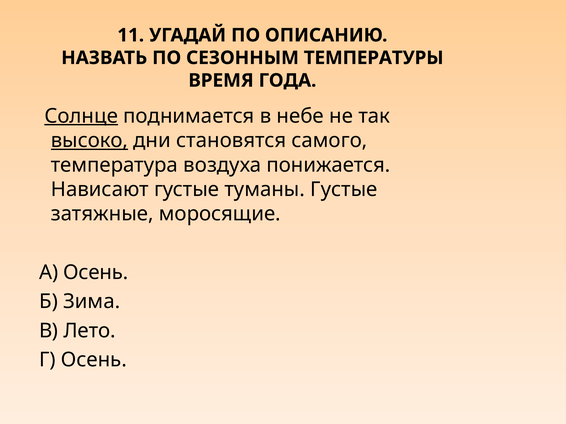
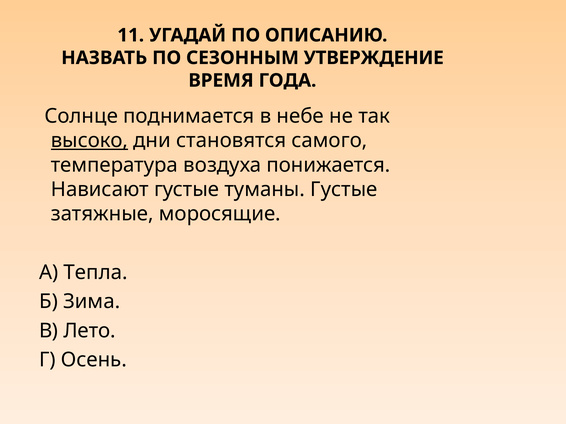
ТЕМПЕРАТУРЫ: ТЕМПЕРАТУРЫ -> УТВЕРЖДЕНИЕ
Солнце underline: present -> none
А Осень: Осень -> Тепла
